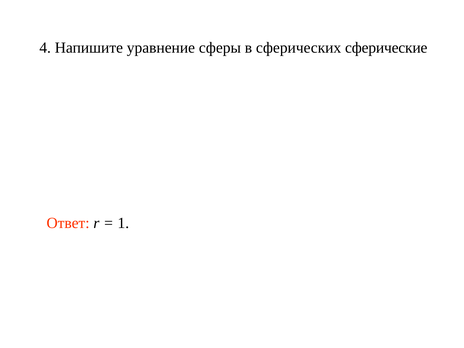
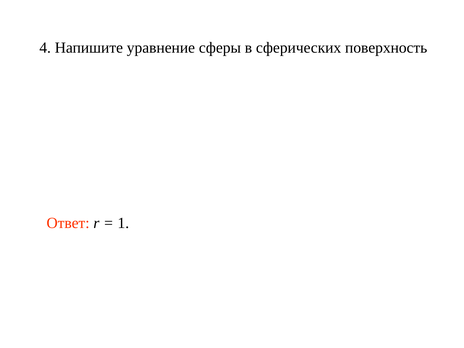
сферические: сферические -> поверхность
